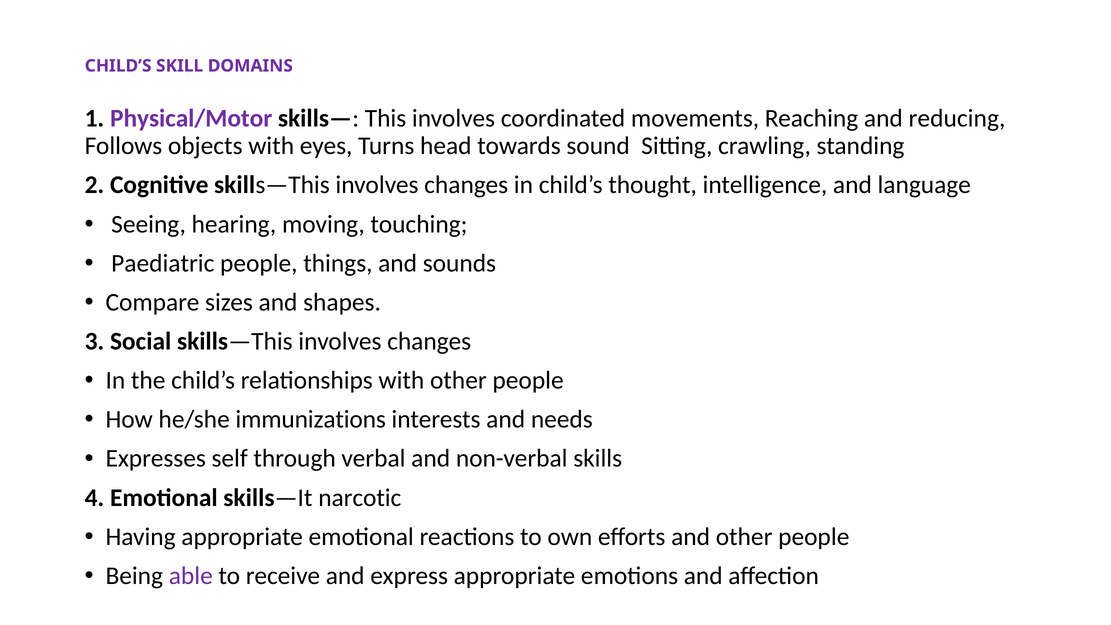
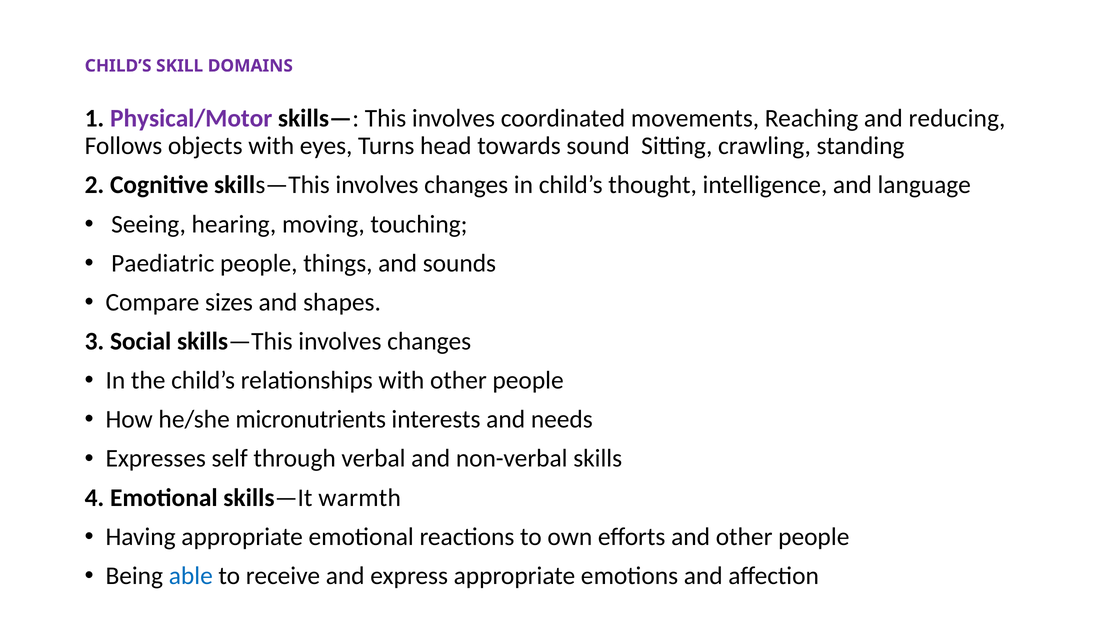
immunizations: immunizations -> micronutrients
narcotic: narcotic -> warmth
able colour: purple -> blue
